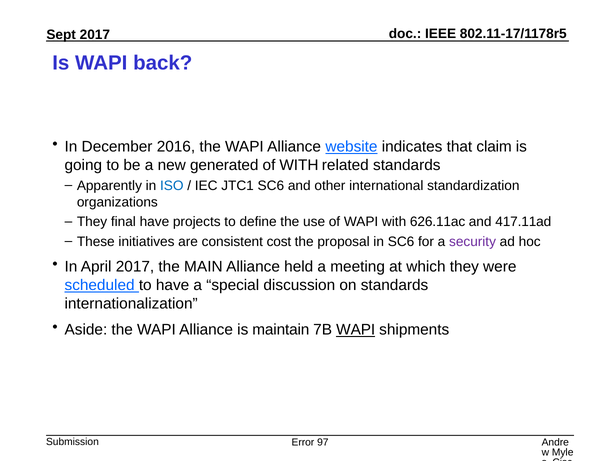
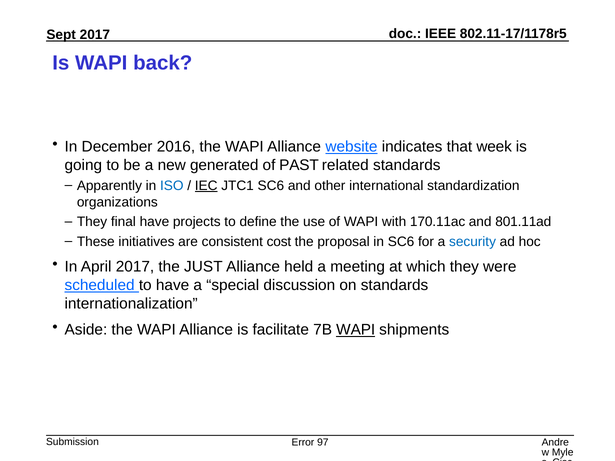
claim: claim -> week
of WITH: WITH -> PAST
IEC underline: none -> present
626.11ac: 626.11ac -> 170.11ac
417.11ad: 417.11ad -> 801.11ad
security colour: purple -> blue
MAIN: MAIN -> JUST
maintain: maintain -> facilitate
